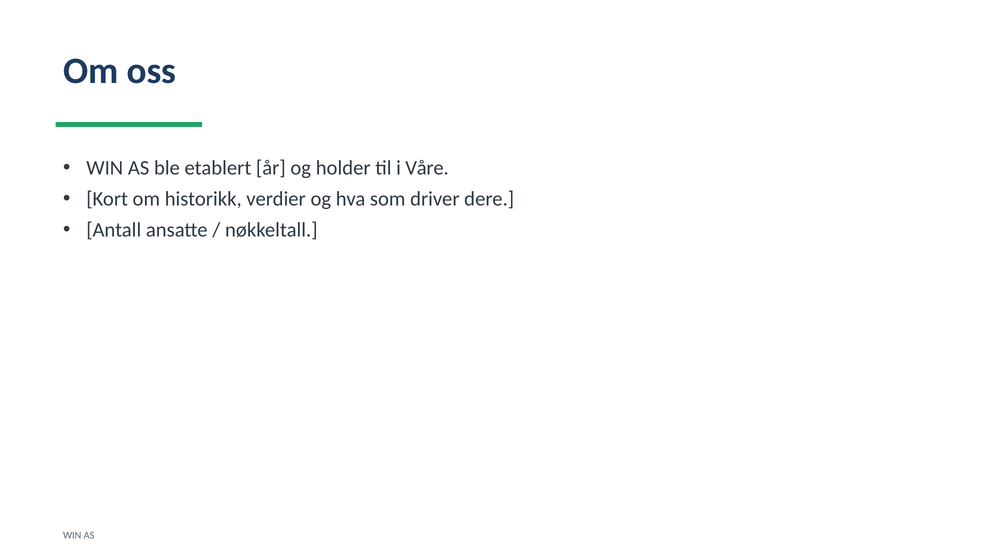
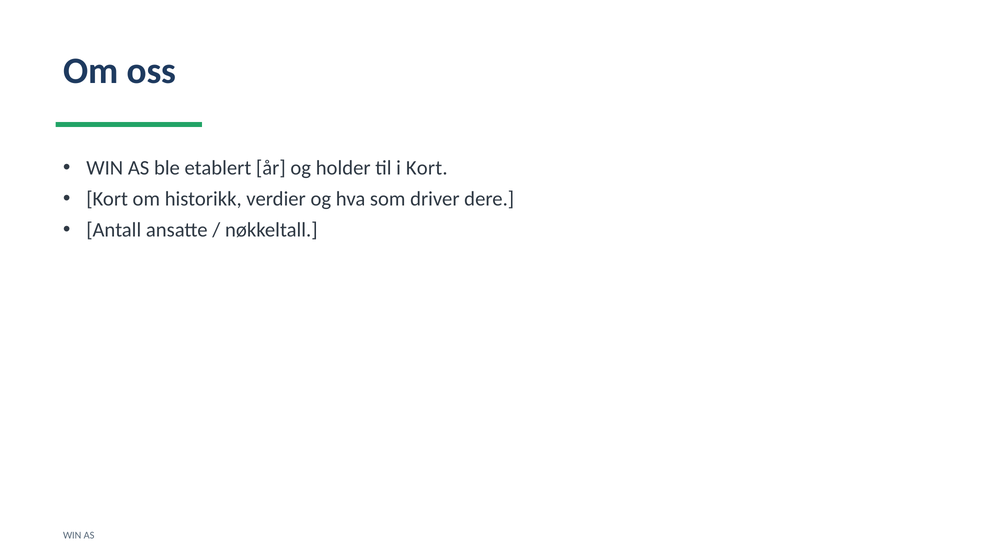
i Våre: Våre -> Kort
